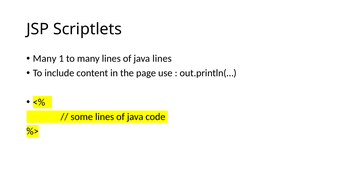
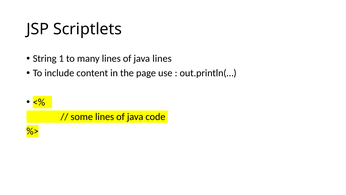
Many at (45, 58): Many -> String
